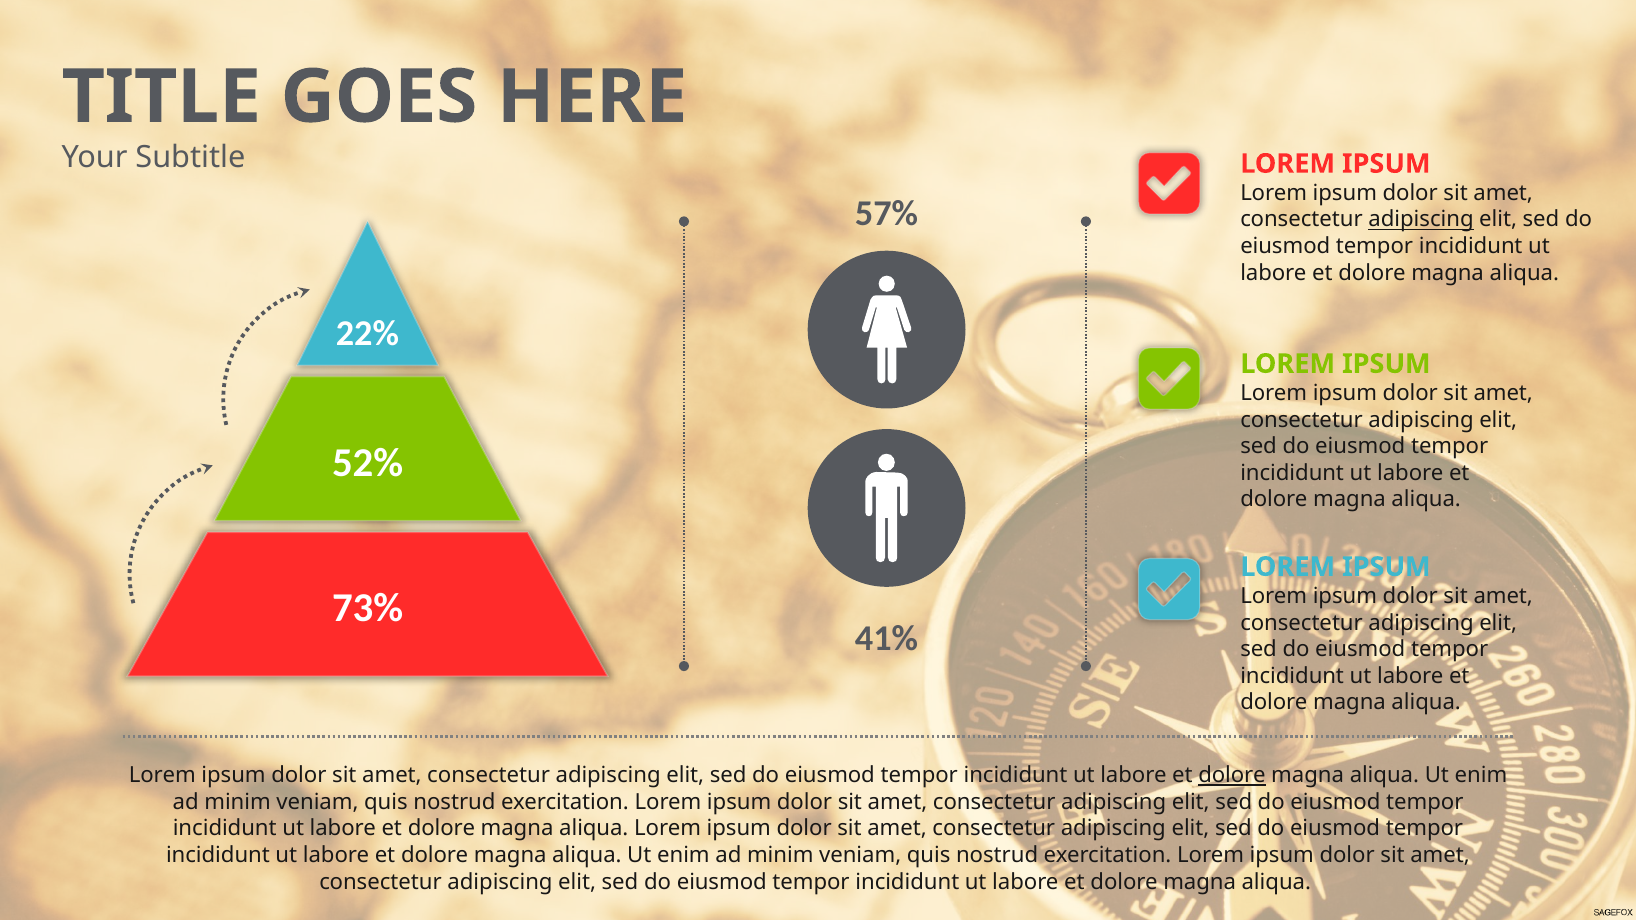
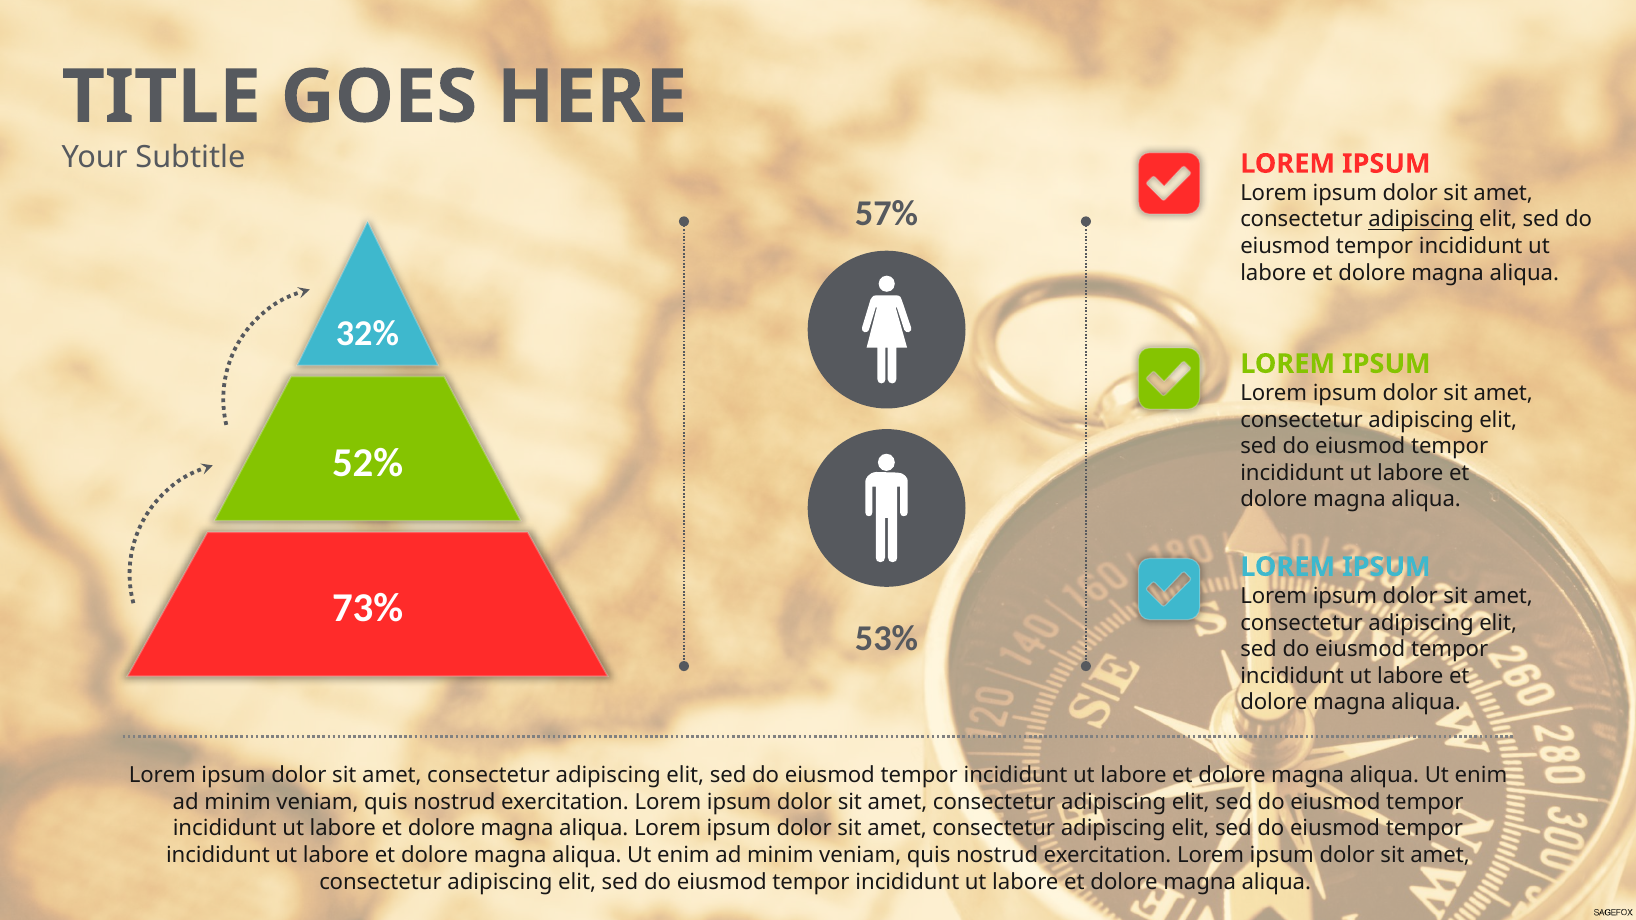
22%: 22% -> 32%
41%: 41% -> 53%
dolore at (1232, 776) underline: present -> none
